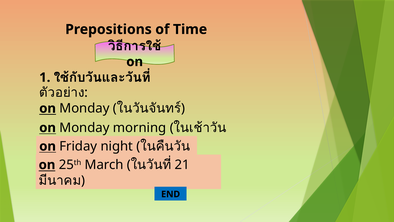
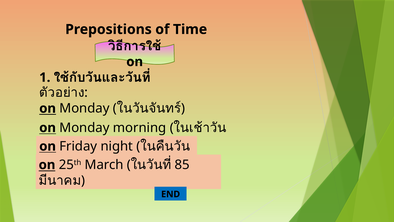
21: 21 -> 85
